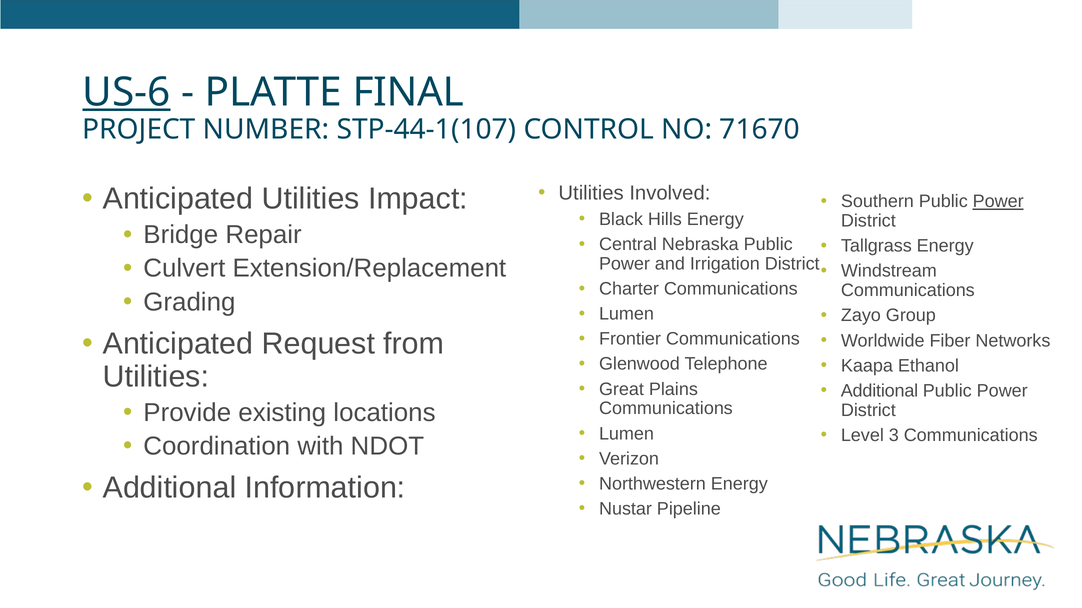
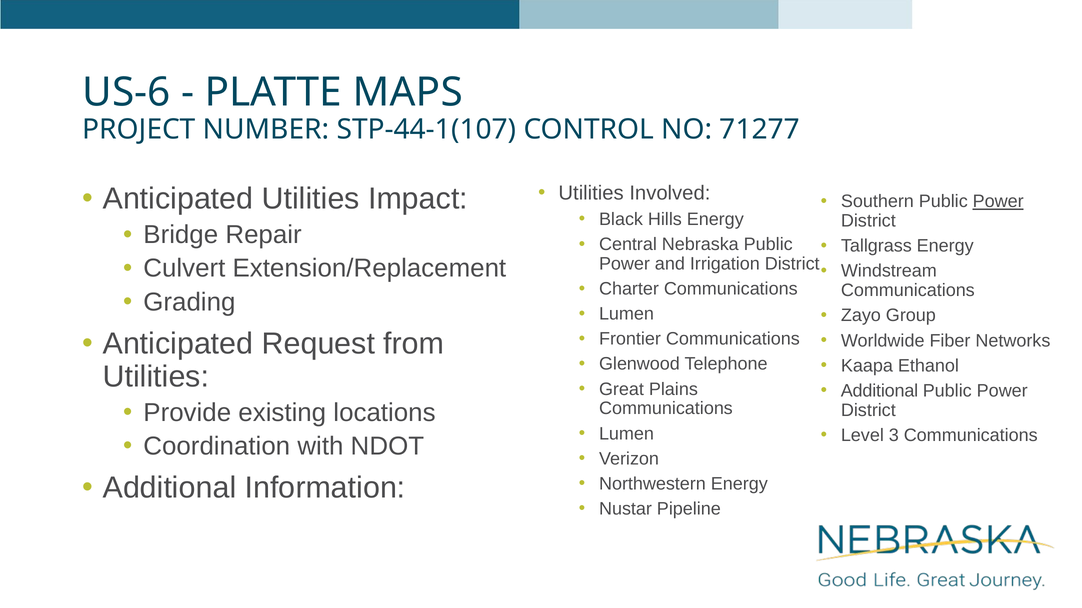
US-6 underline: present -> none
FINAL: FINAL -> MAPS
71670: 71670 -> 71277
